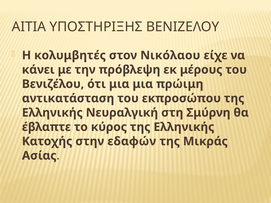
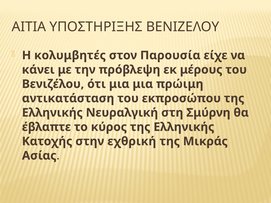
Νικόλαου: Νικόλαου -> Παρουσία
εδαφών: εδαφών -> εχθρική
